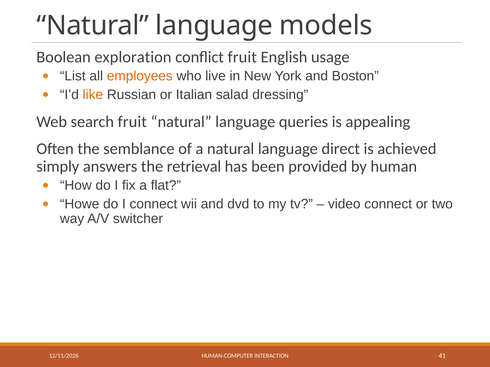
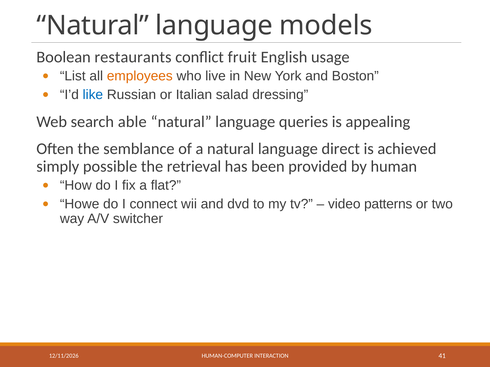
exploration: exploration -> restaurants
like colour: orange -> blue
search fruit: fruit -> able
answers: answers -> possible
video connect: connect -> patterns
